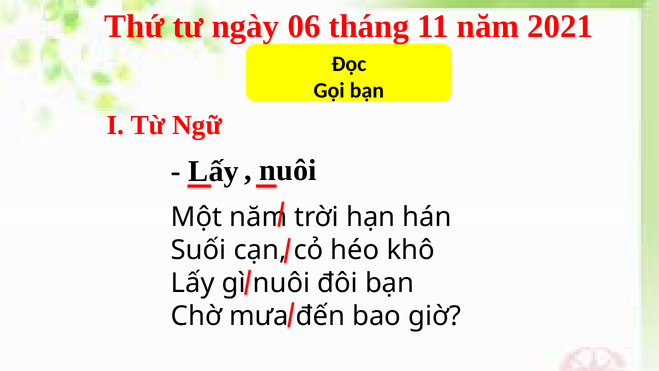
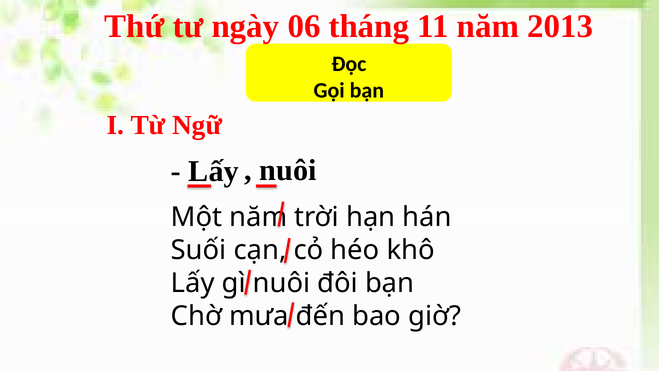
2021: 2021 -> 2013
